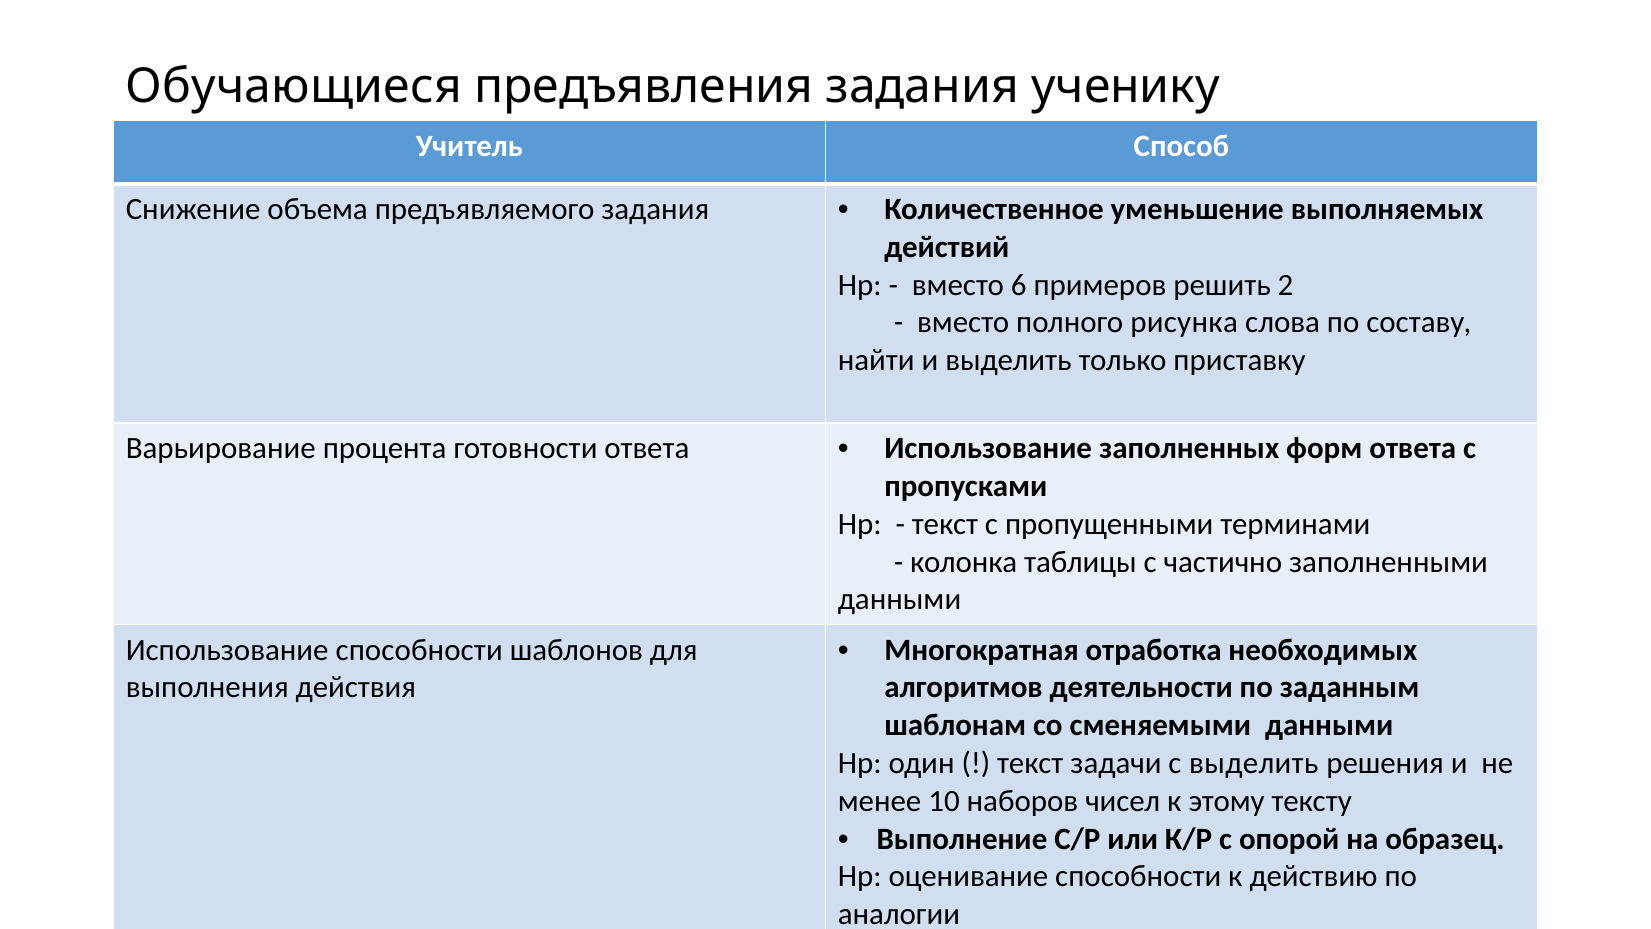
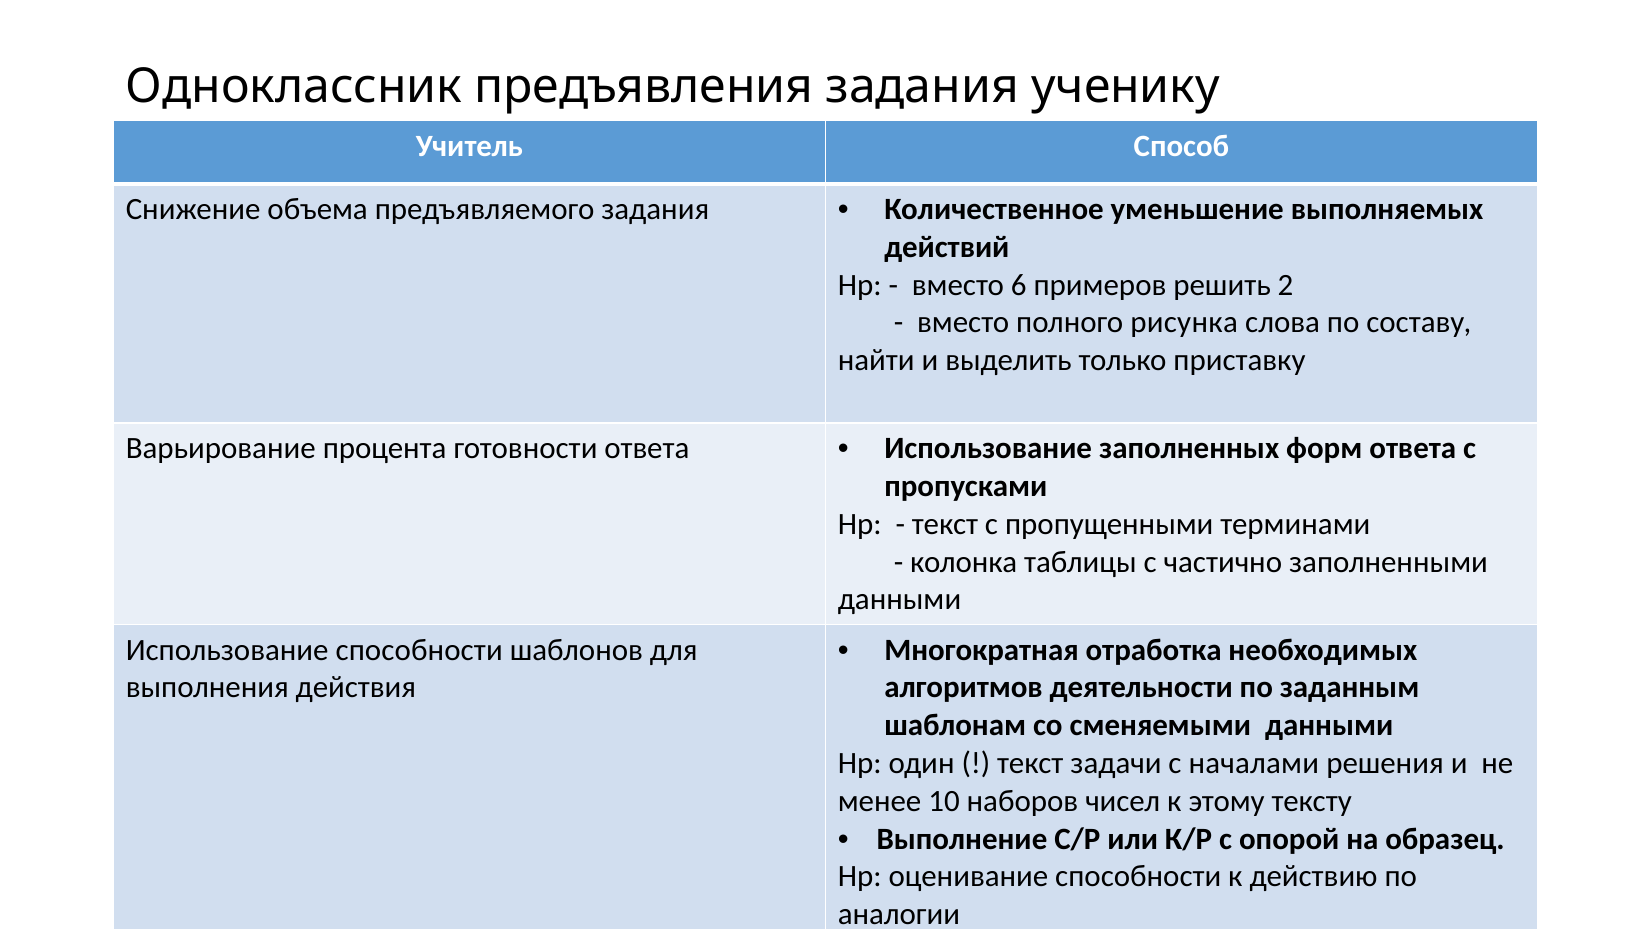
Обучающиеся: Обучающиеся -> Одноклассник
с выделить: выделить -> началами
